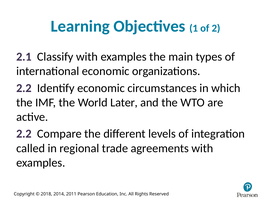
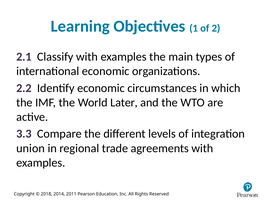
2.2 at (24, 134): 2.2 -> 3.3
called: called -> union
